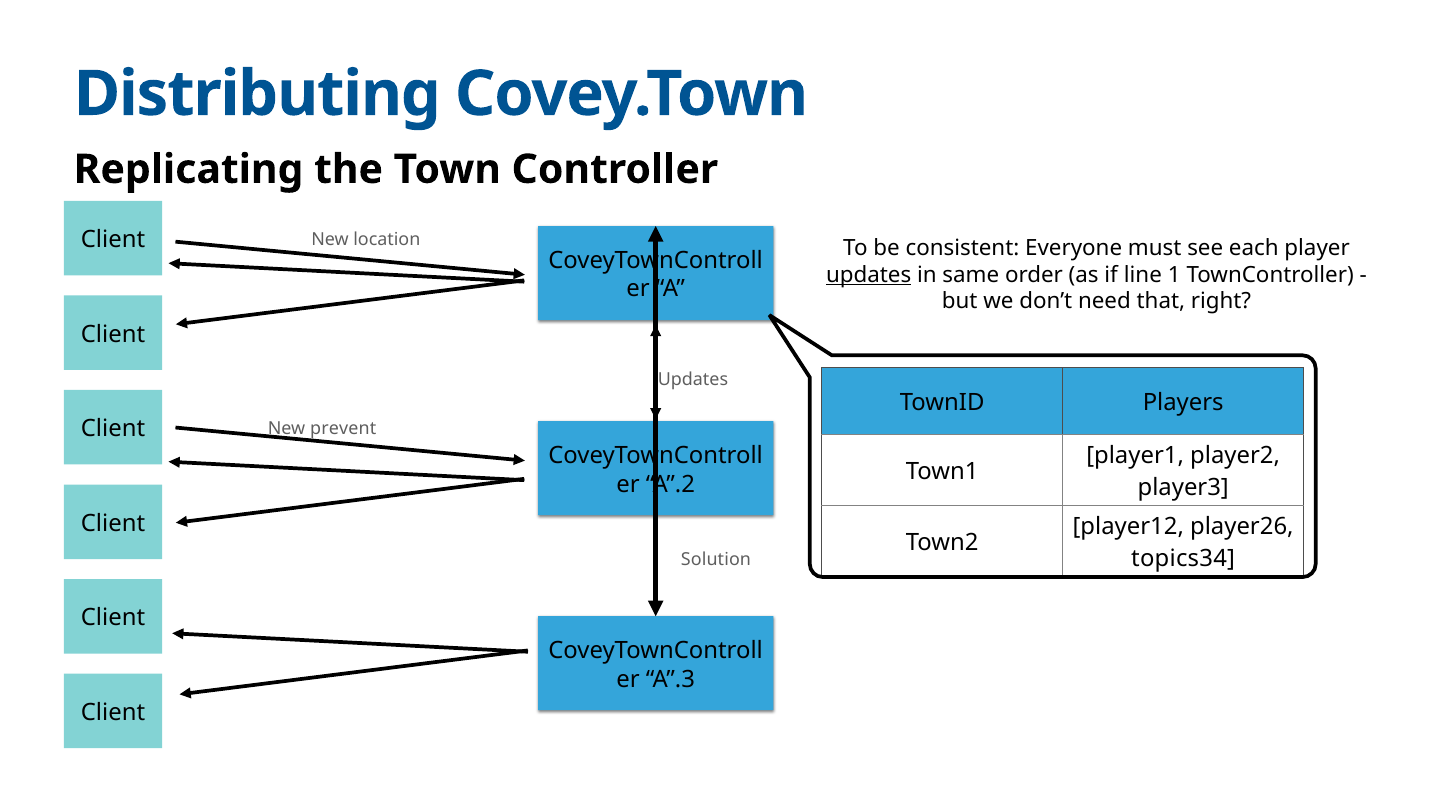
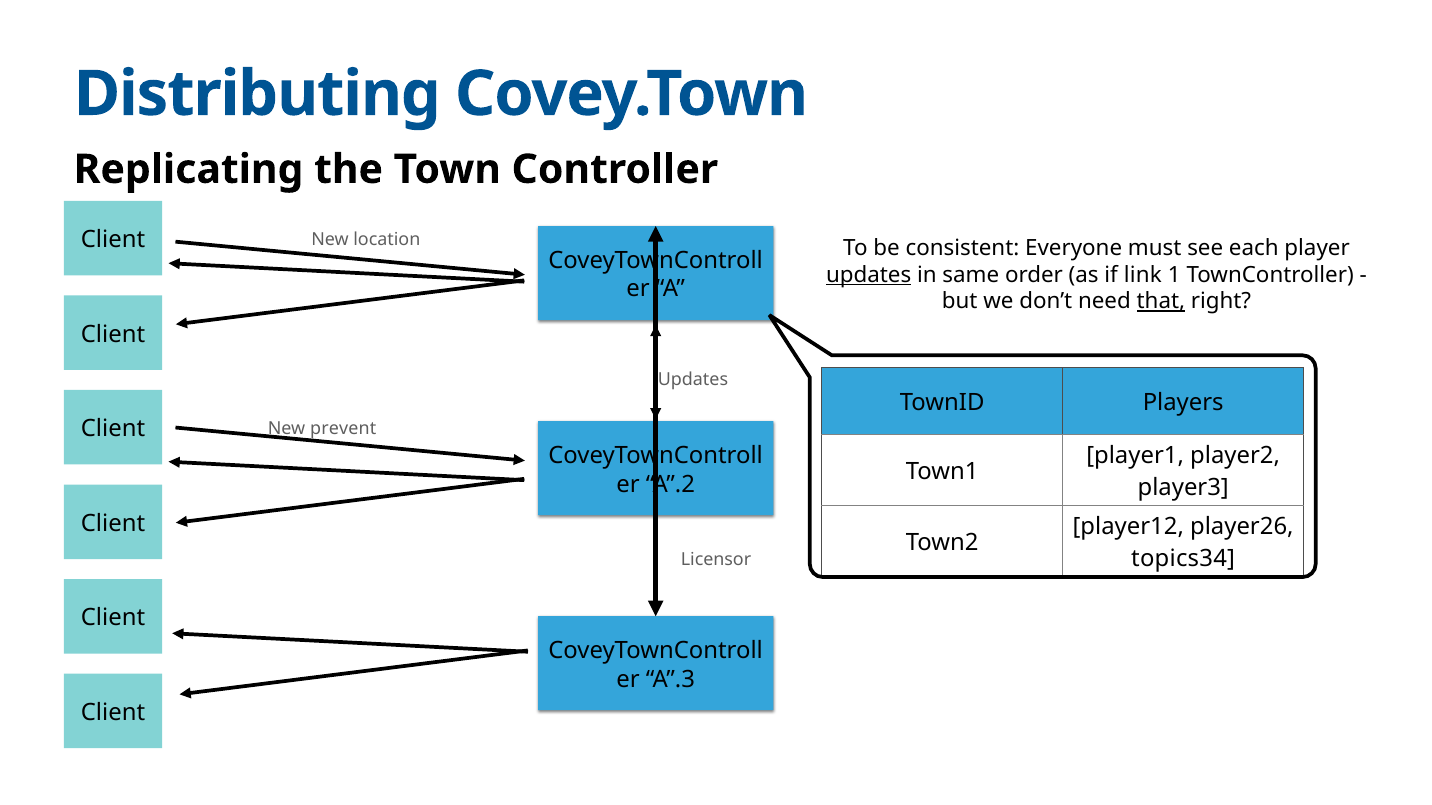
line: line -> link
that underline: none -> present
Solution: Solution -> Licensor
